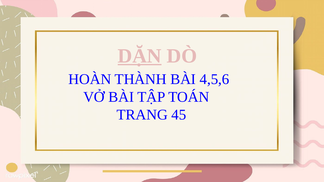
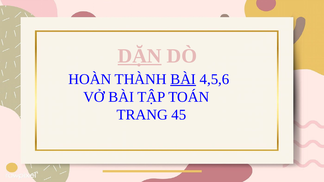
BÀI at (183, 79) underline: none -> present
